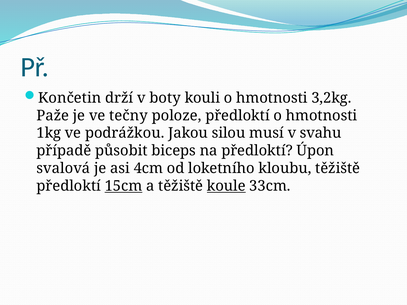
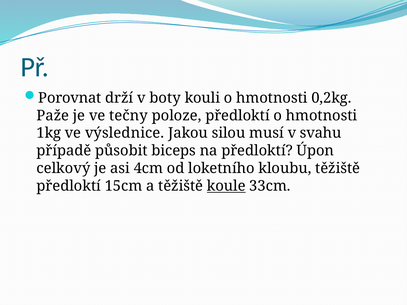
Končetin: Končetin -> Porovnat
3,2kg: 3,2kg -> 0,2kg
podrážkou: podrážkou -> výslednice
svalová: svalová -> celkový
15cm underline: present -> none
